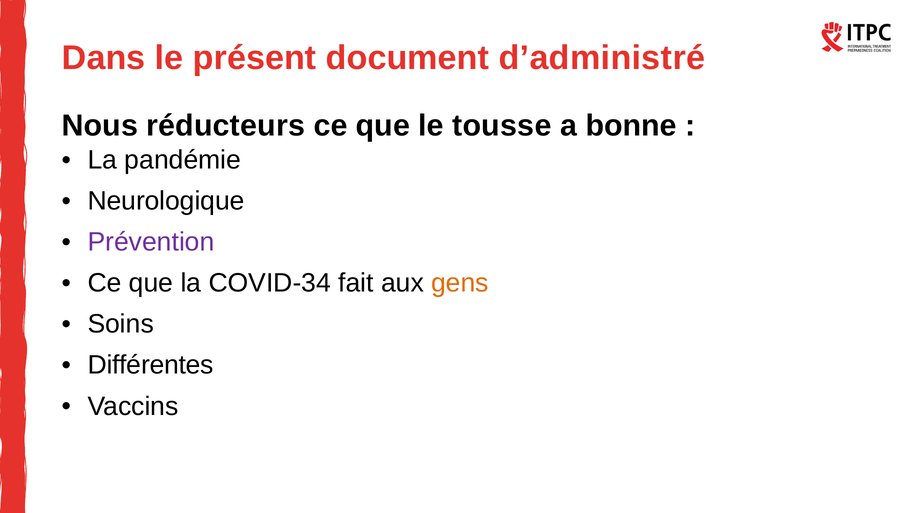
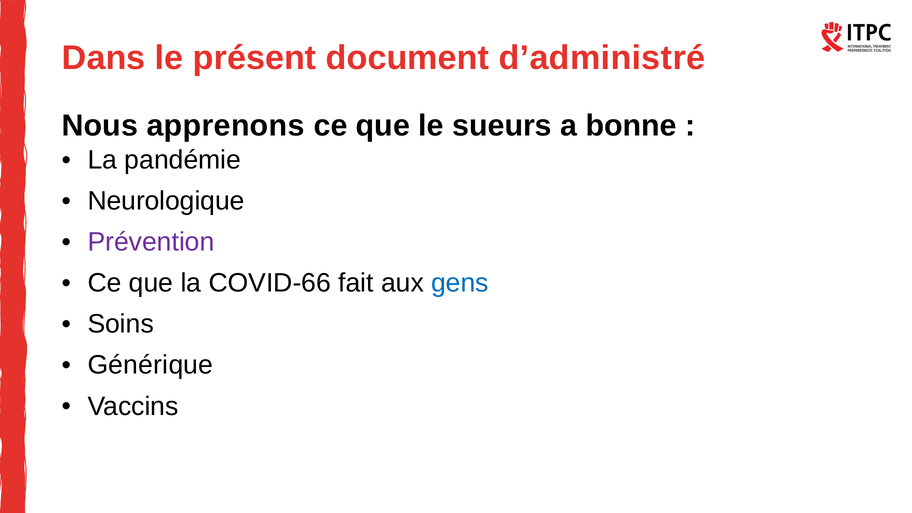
réducteurs: réducteurs -> apprenons
tousse: tousse -> sueurs
COVID-34: COVID-34 -> COVID-66
gens colour: orange -> blue
Différentes: Différentes -> Générique
